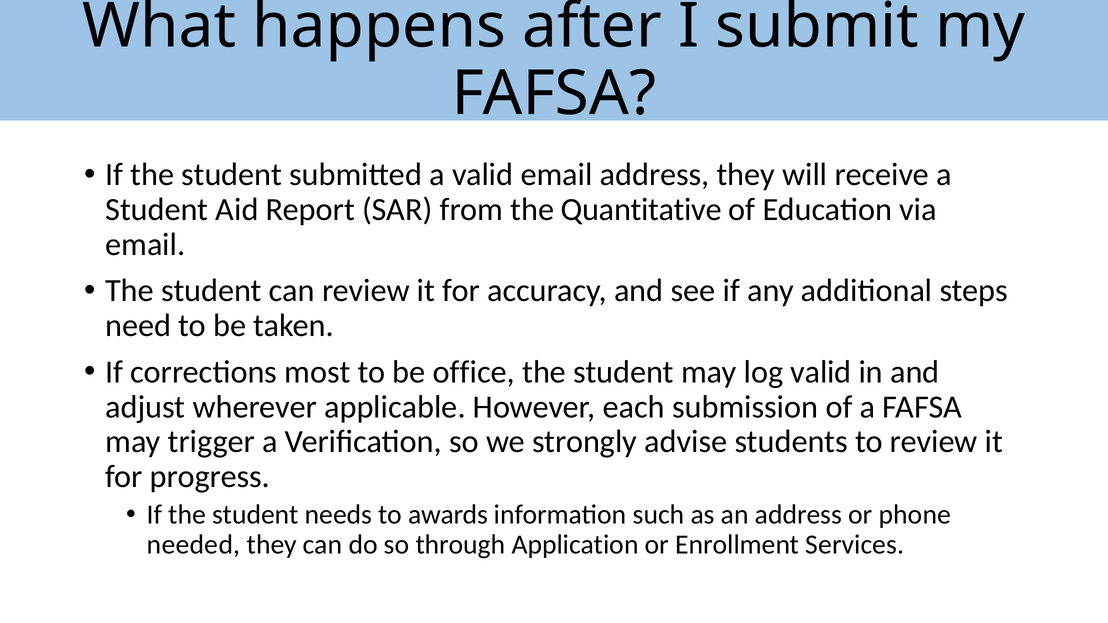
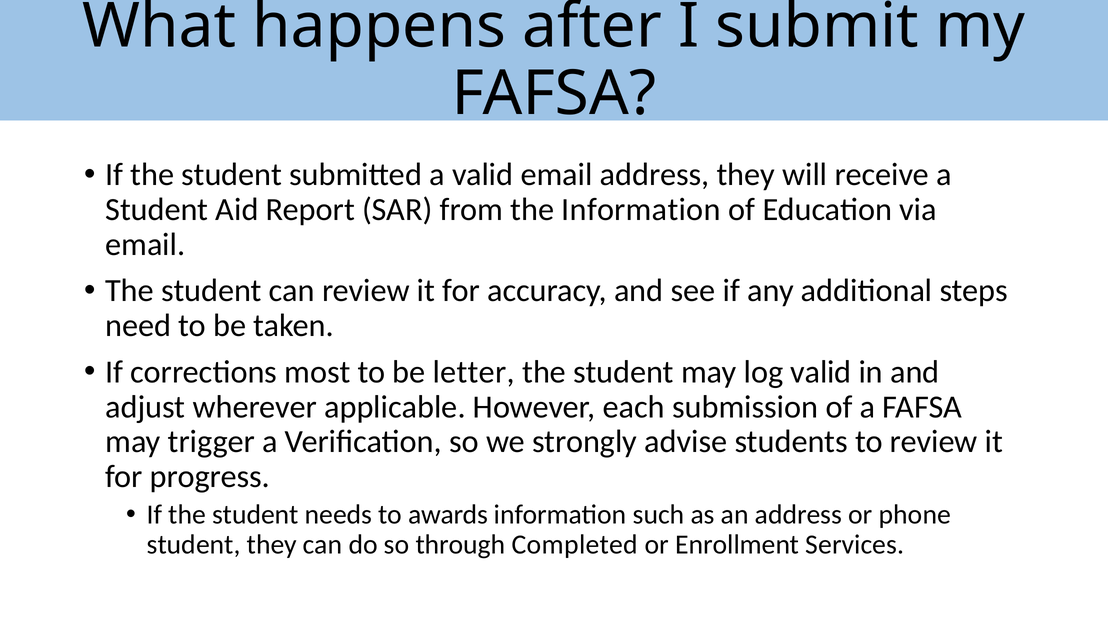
the Quantitative: Quantitative -> Information
office: office -> letter
needed at (194, 545): needed -> student
Application: Application -> Completed
